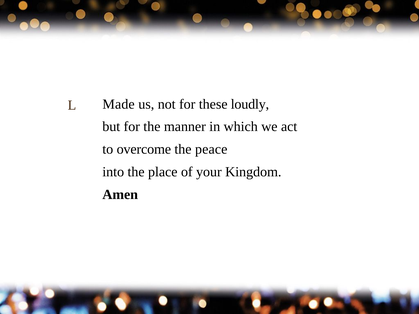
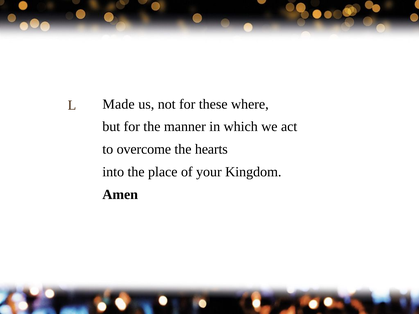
loudly: loudly -> where
peace: peace -> hearts
